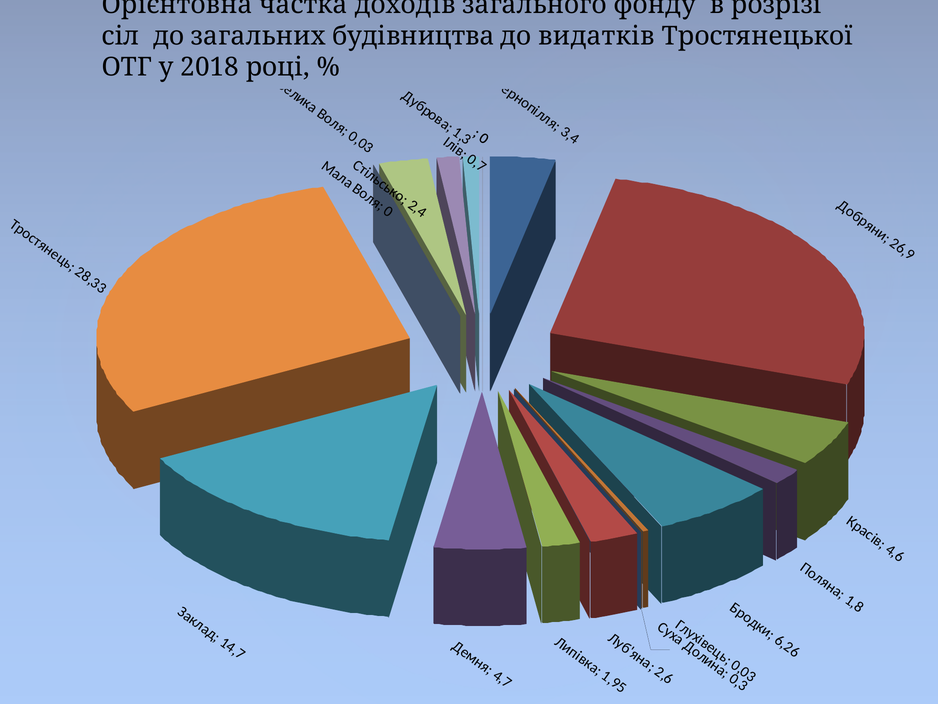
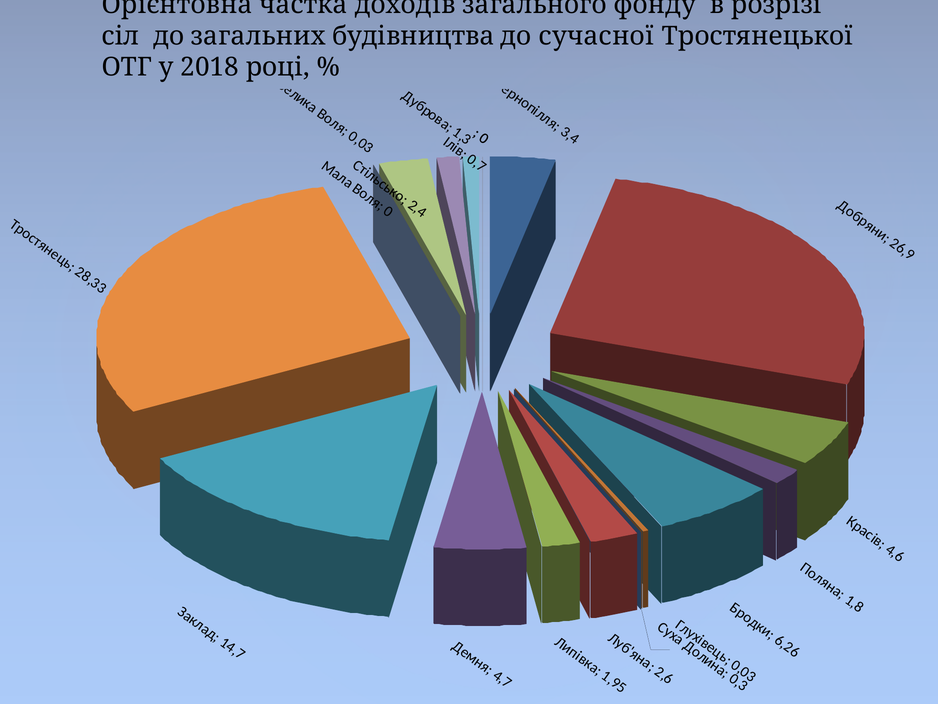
видатків: видатків -> сучасної
